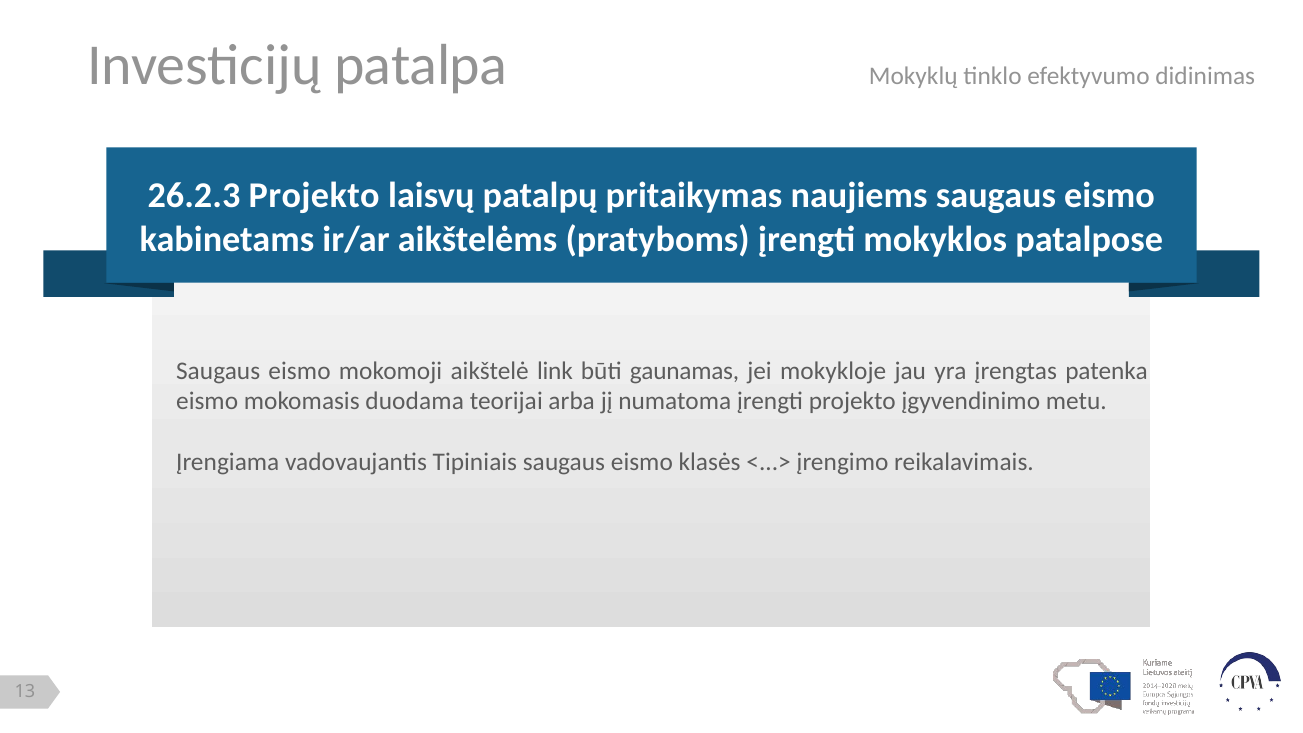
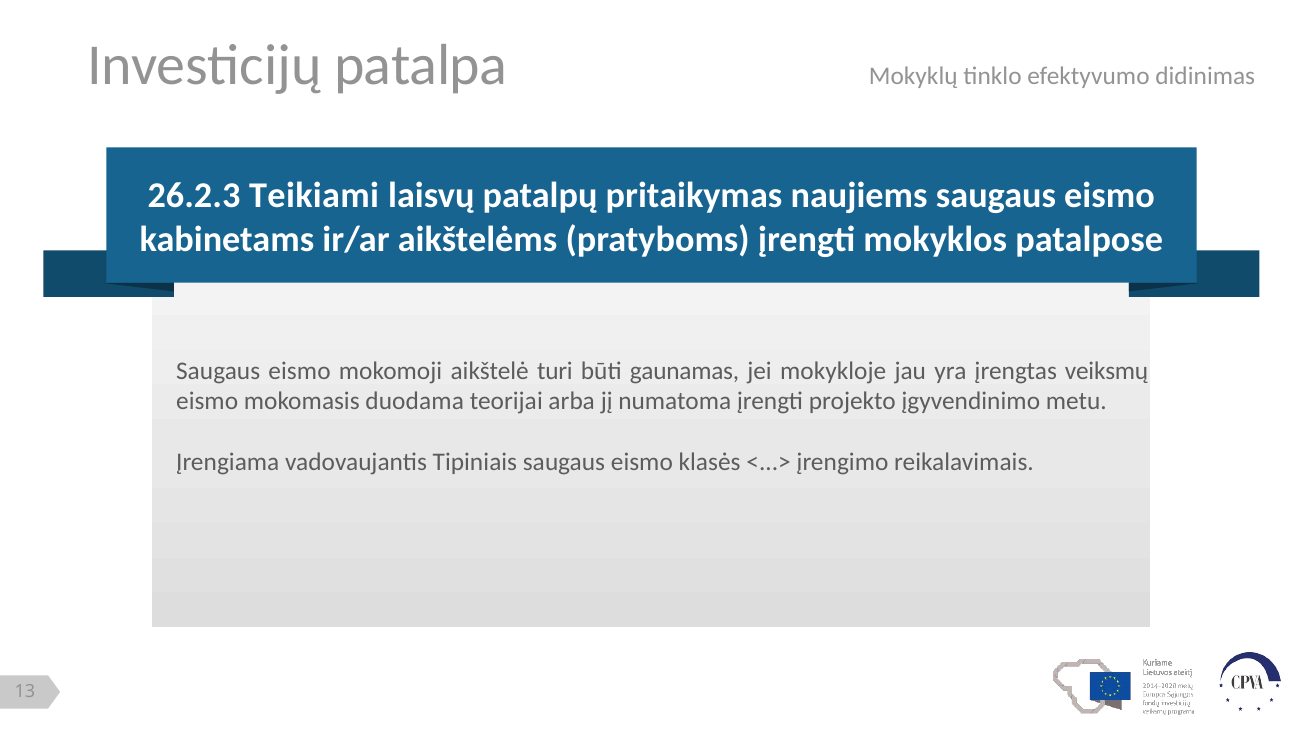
26.2.3 Projekto: Projekto -> Teikiami
link: link -> turi
patenka: patenka -> veiksmų
